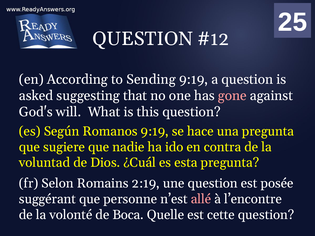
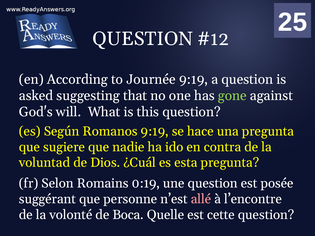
Sending: Sending -> Journée
gone colour: pink -> light green
2:19: 2:19 -> 0:19
